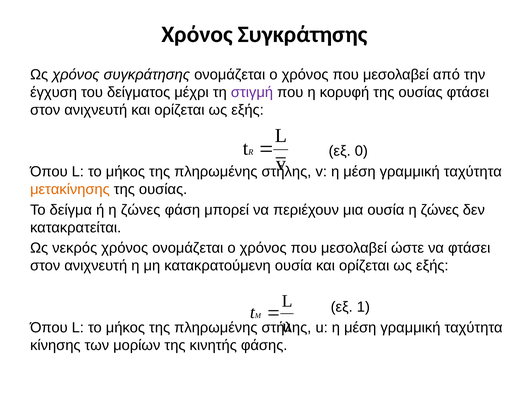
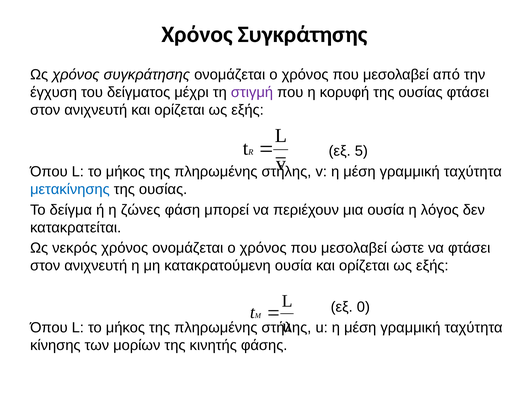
0: 0 -> 5
μετακίνησης colour: orange -> blue
ουσία η ζώνες: ζώνες -> λόγος
1: 1 -> 0
